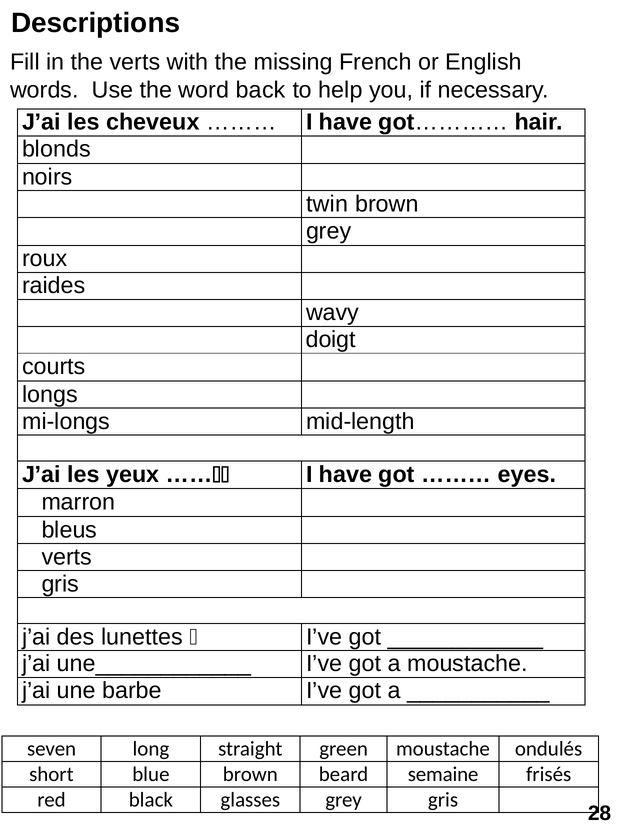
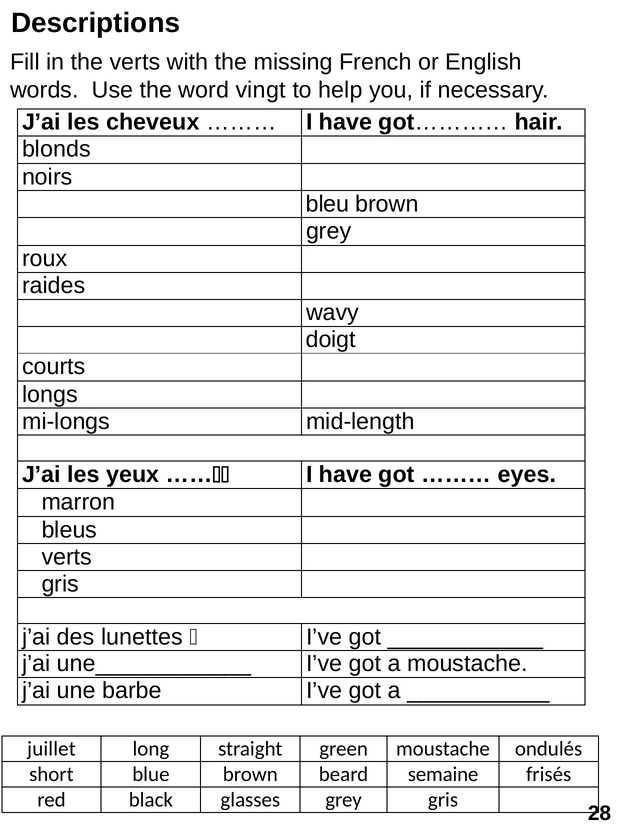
back: back -> vingt
twin: twin -> bleu
seven: seven -> juillet
